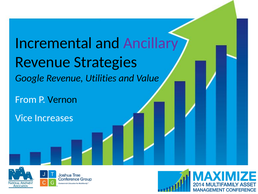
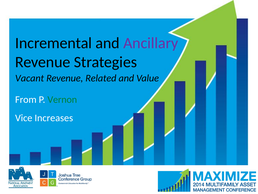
Google: Google -> Vacant
Utilities: Utilities -> Related
Vernon colour: black -> green
